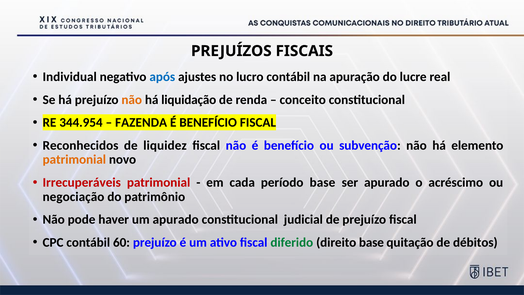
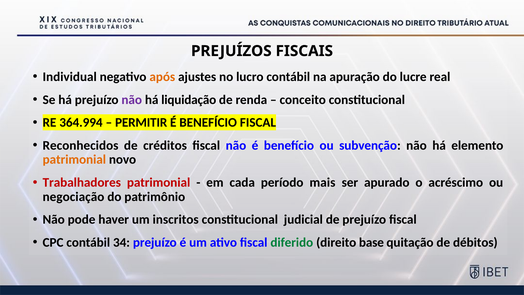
após colour: blue -> orange
não at (132, 100) colour: orange -> purple
344.954: 344.954 -> 364.994
FAZENDA: FAZENDA -> PERMITIR
liquidez: liquidez -> créditos
Irrecuperáveis: Irrecuperáveis -> Trabalhadores
período base: base -> mais
um apurado: apurado -> inscritos
60: 60 -> 34
